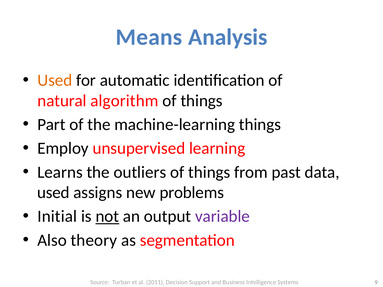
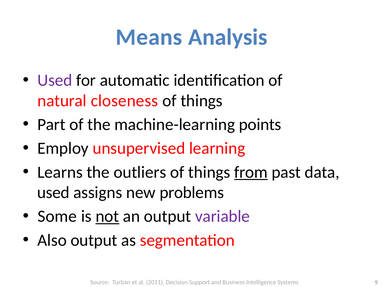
Used at (55, 80) colour: orange -> purple
algorithm: algorithm -> closeness
machine-learning things: things -> points
from underline: none -> present
Initial: Initial -> Some
Also theory: theory -> output
